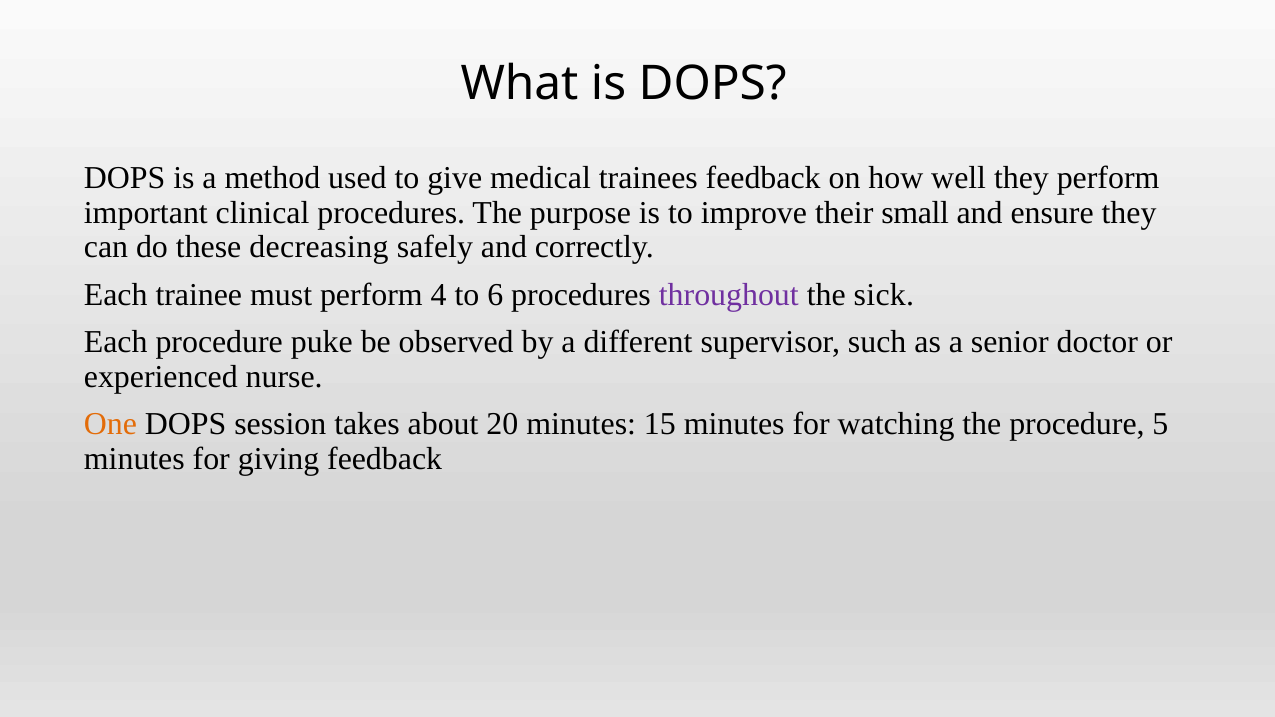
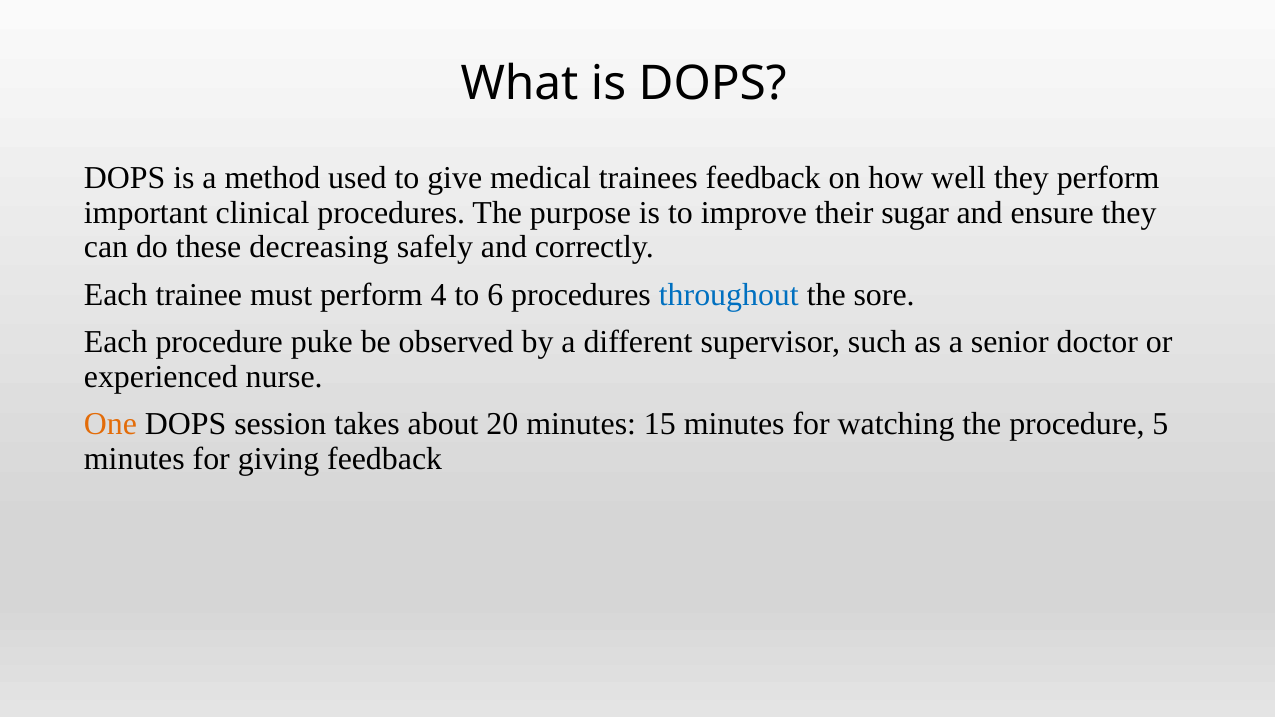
small: small -> sugar
throughout colour: purple -> blue
sick: sick -> sore
